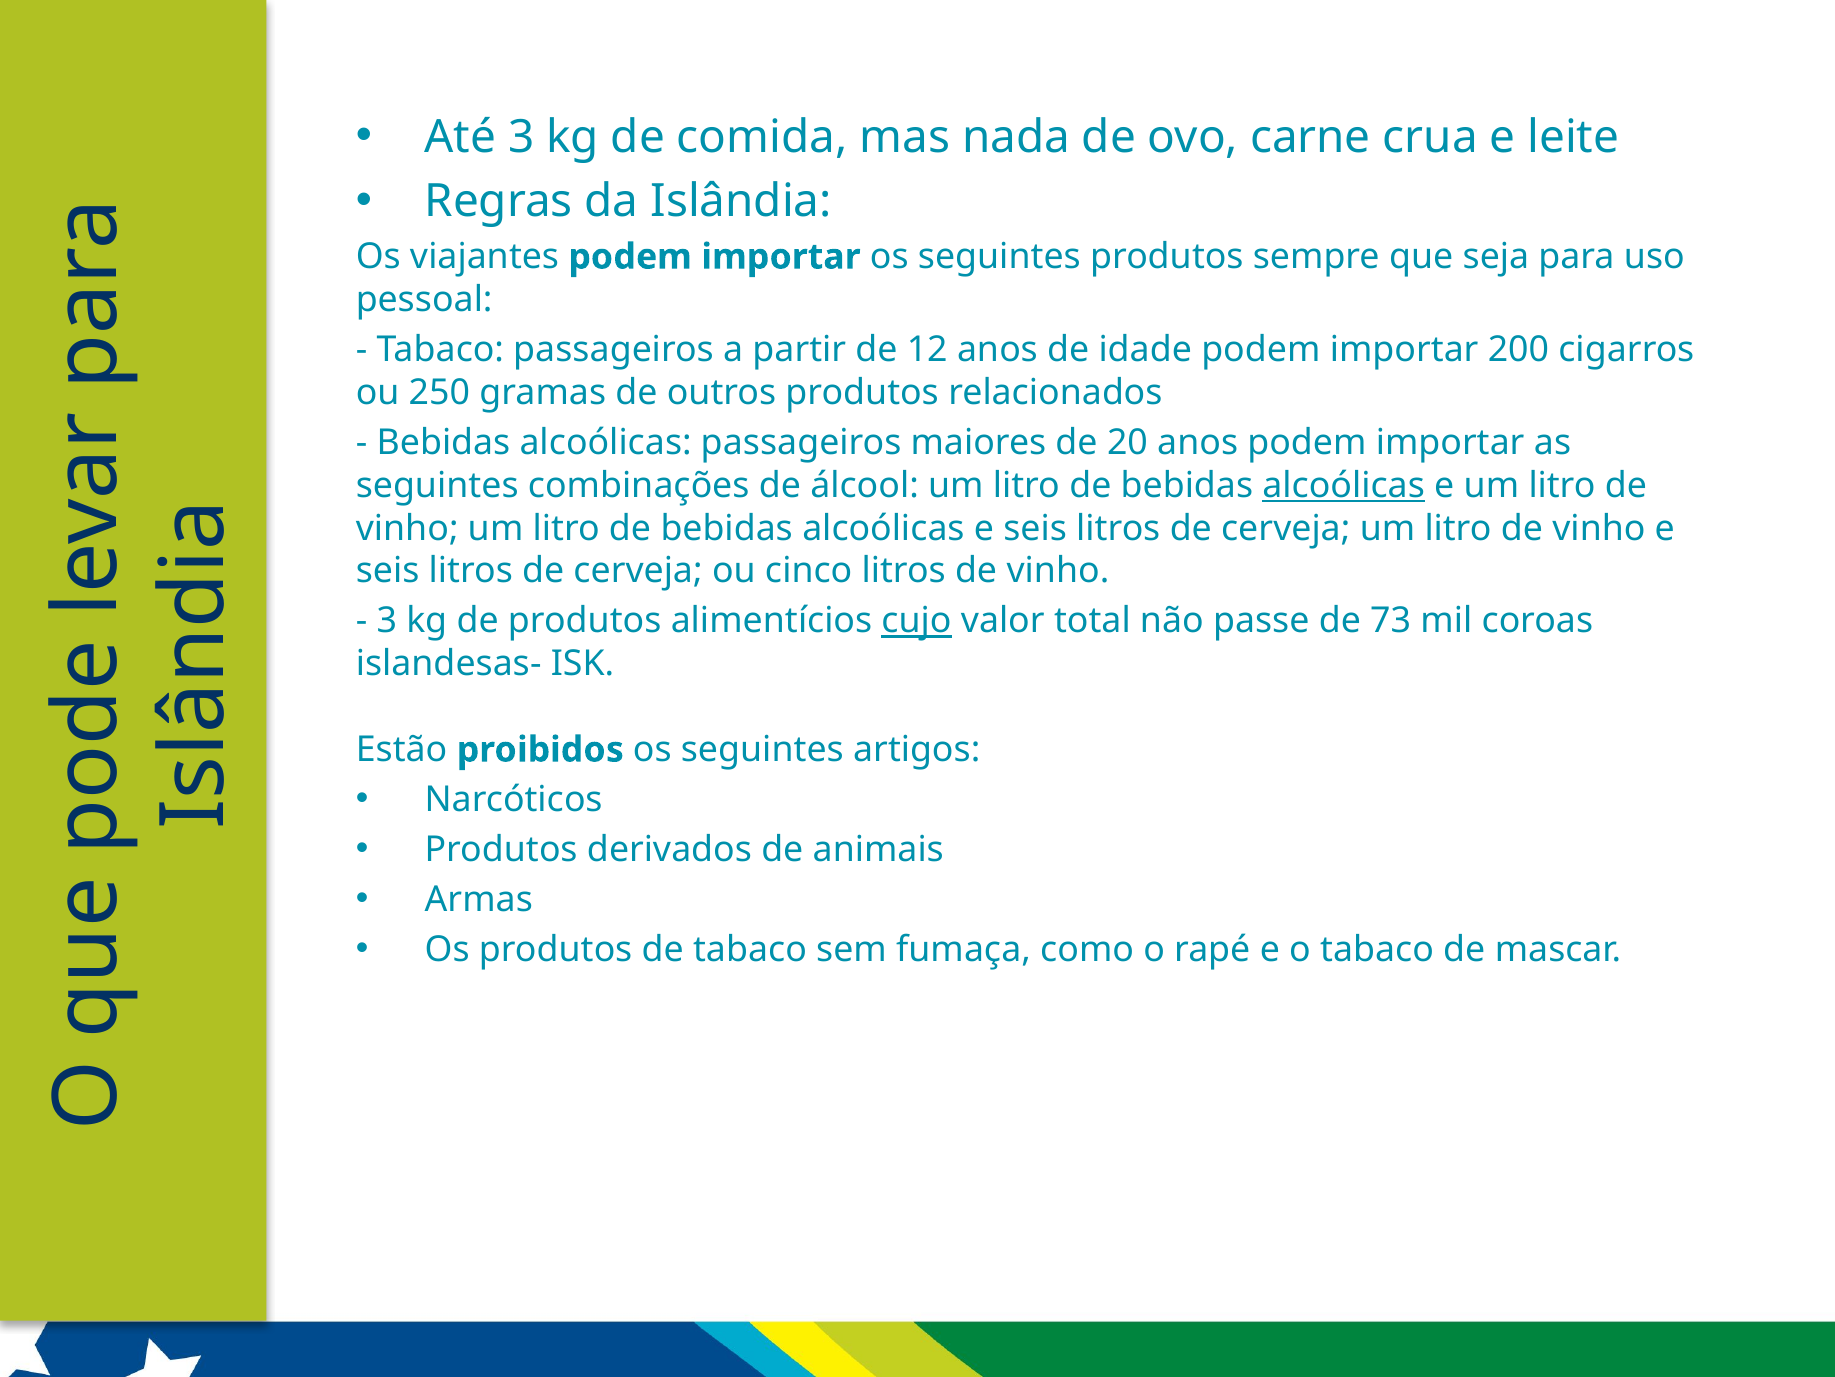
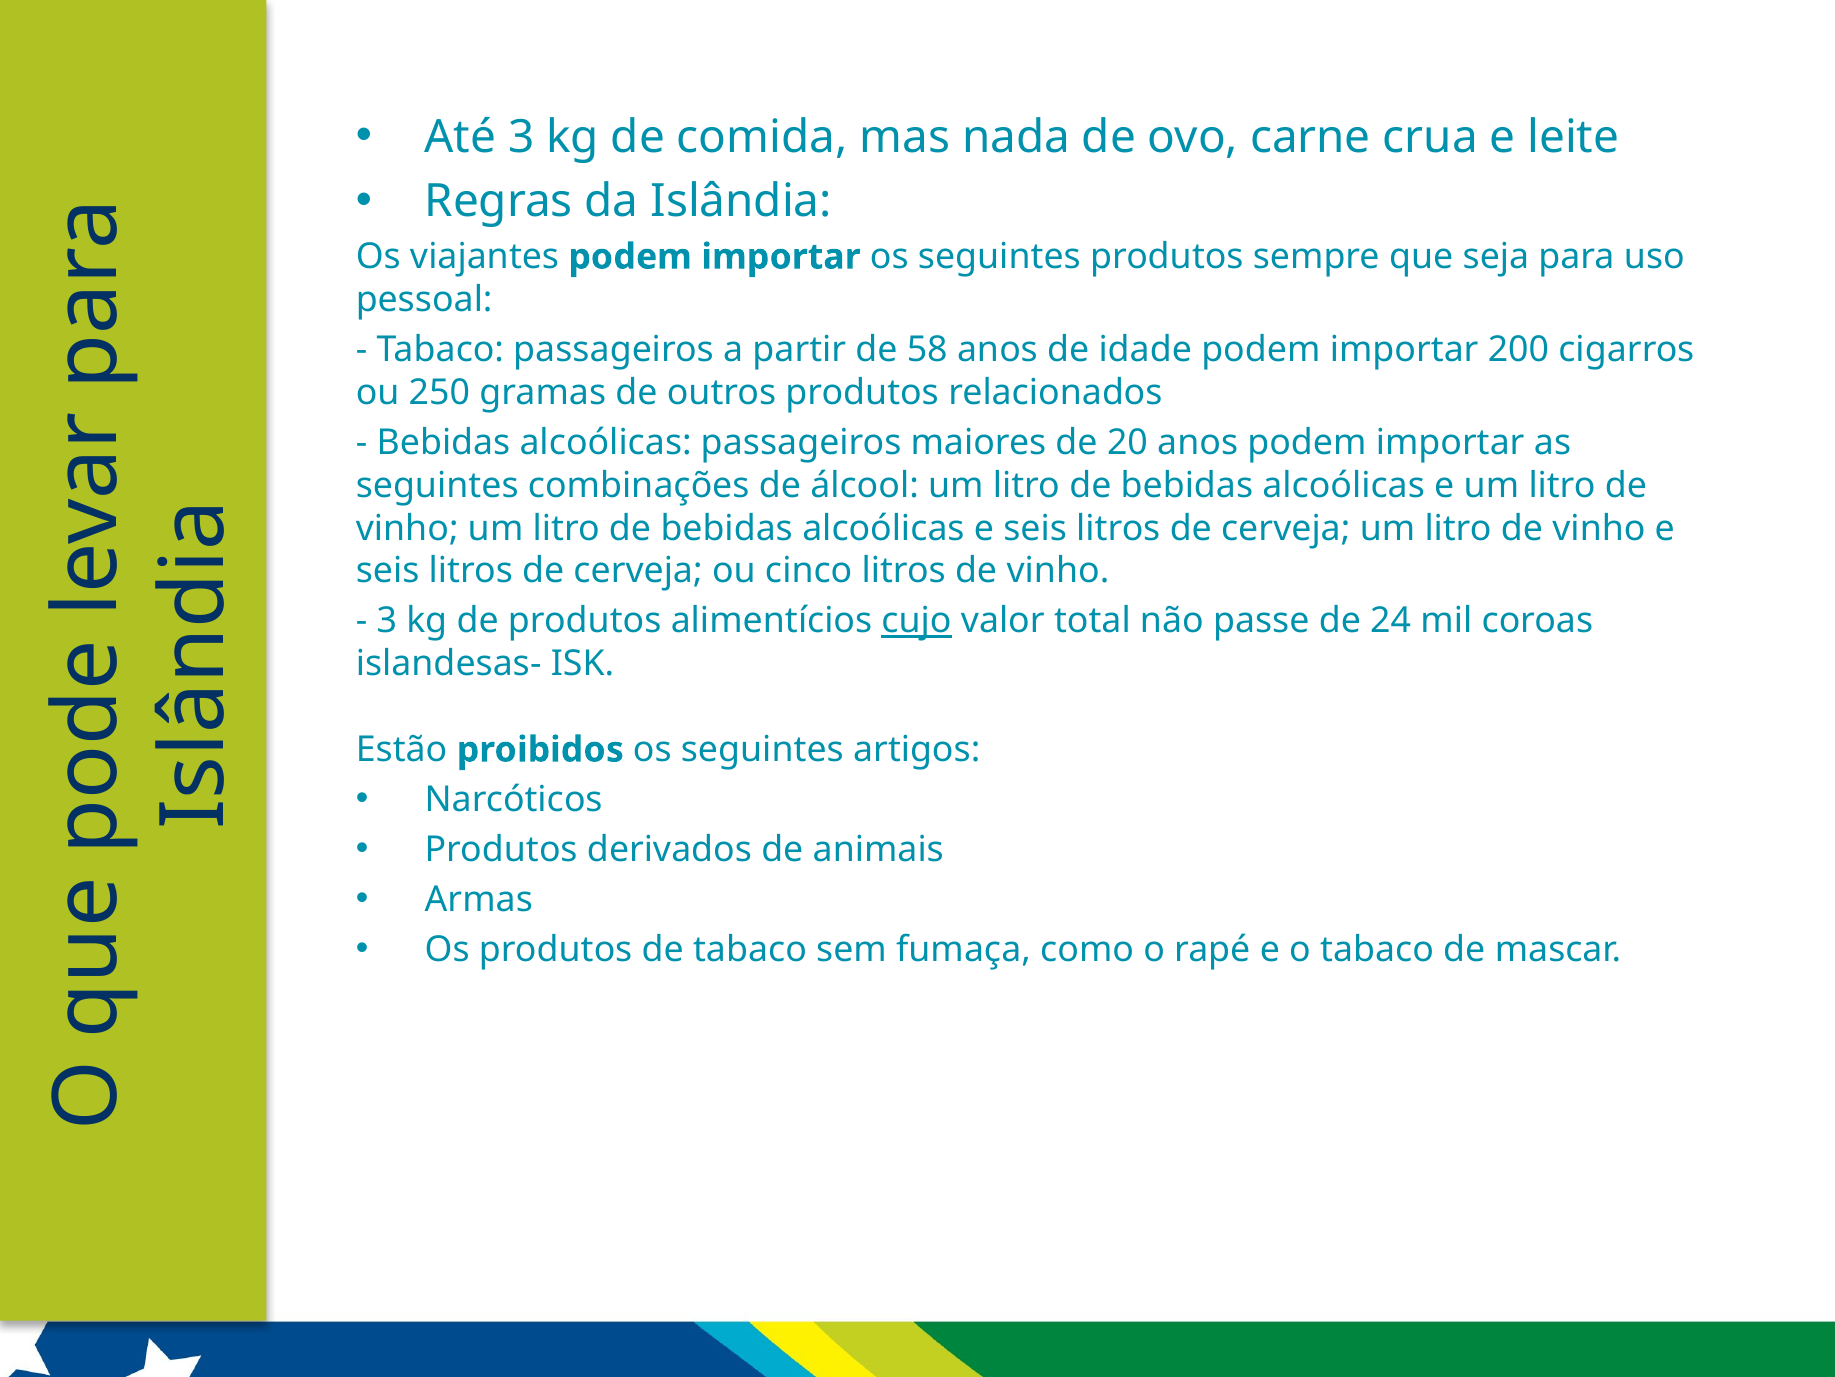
12: 12 -> 58
alcoólicas at (1344, 485) underline: present -> none
73: 73 -> 24
